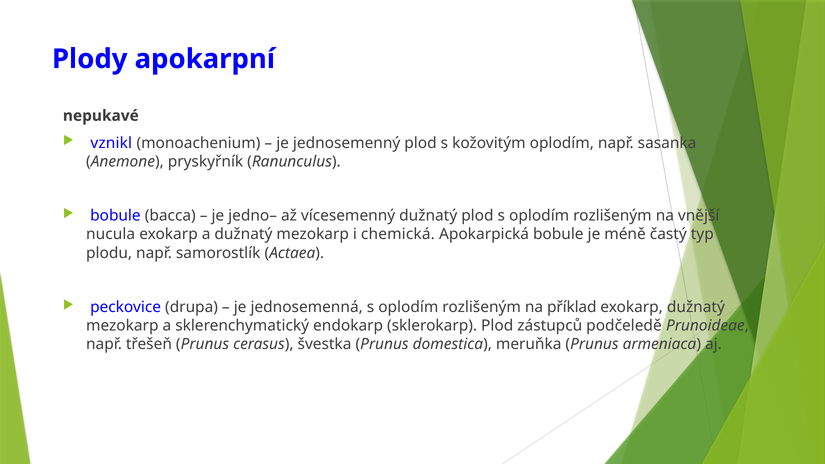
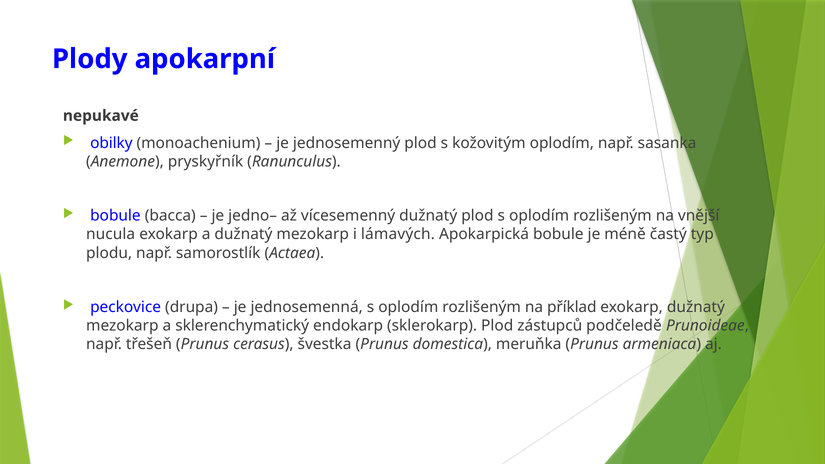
vznikl: vznikl -> obilky
chemická: chemická -> lámavých
